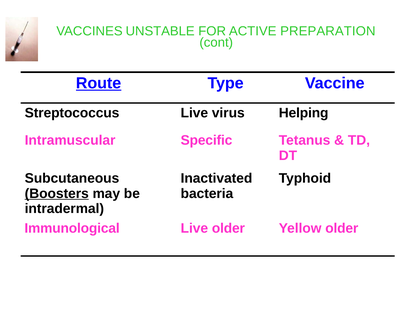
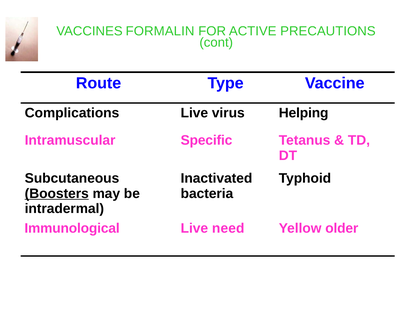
UNSTABLE: UNSTABLE -> FORMALIN
PREPARATION: PREPARATION -> PRECAUTIONS
Route underline: present -> none
Streptococcus: Streptococcus -> Complications
Live older: older -> need
